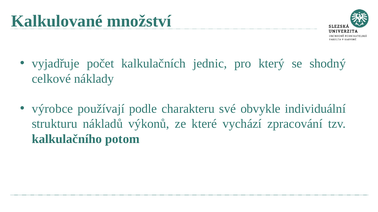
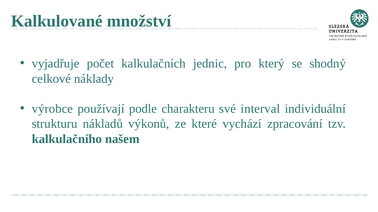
obvykle: obvykle -> interval
potom: potom -> našem
